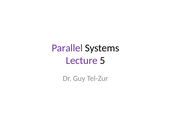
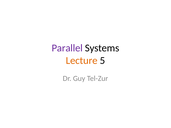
Lecture colour: purple -> orange
